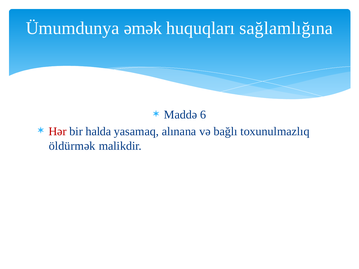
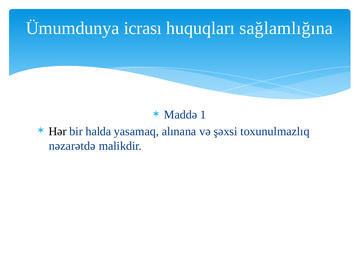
əmək: əmək -> icrası
6: 6 -> 1
Hər colour: red -> black
bağlı: bağlı -> şəxsi
öldürmək: öldürmək -> nəzarətdə
